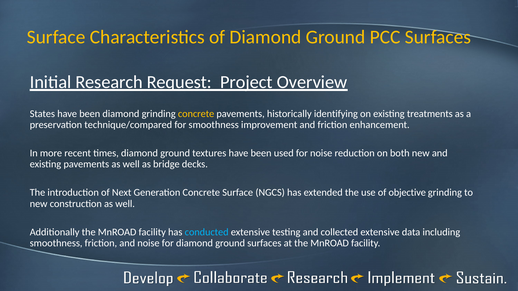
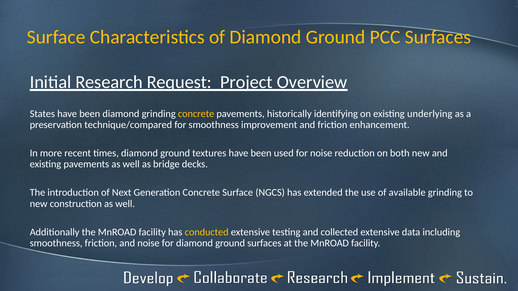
treatments: treatments -> underlying
objective: objective -> available
conducted colour: light blue -> yellow
